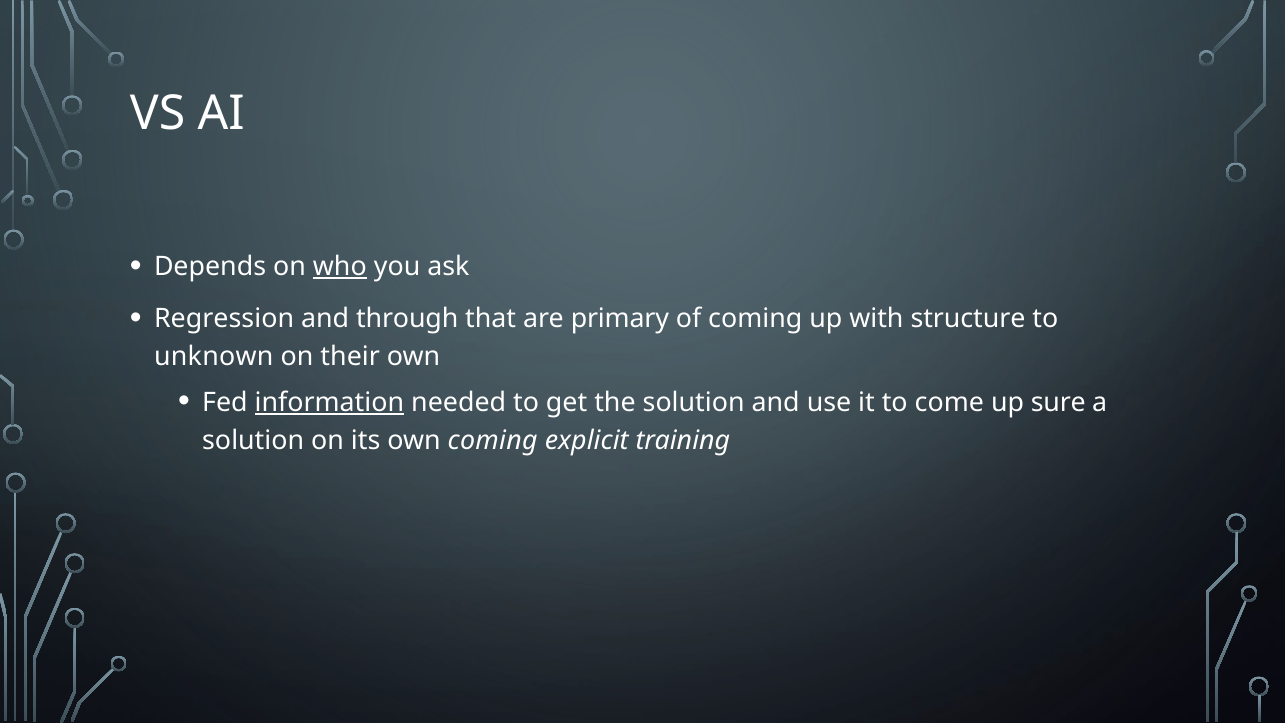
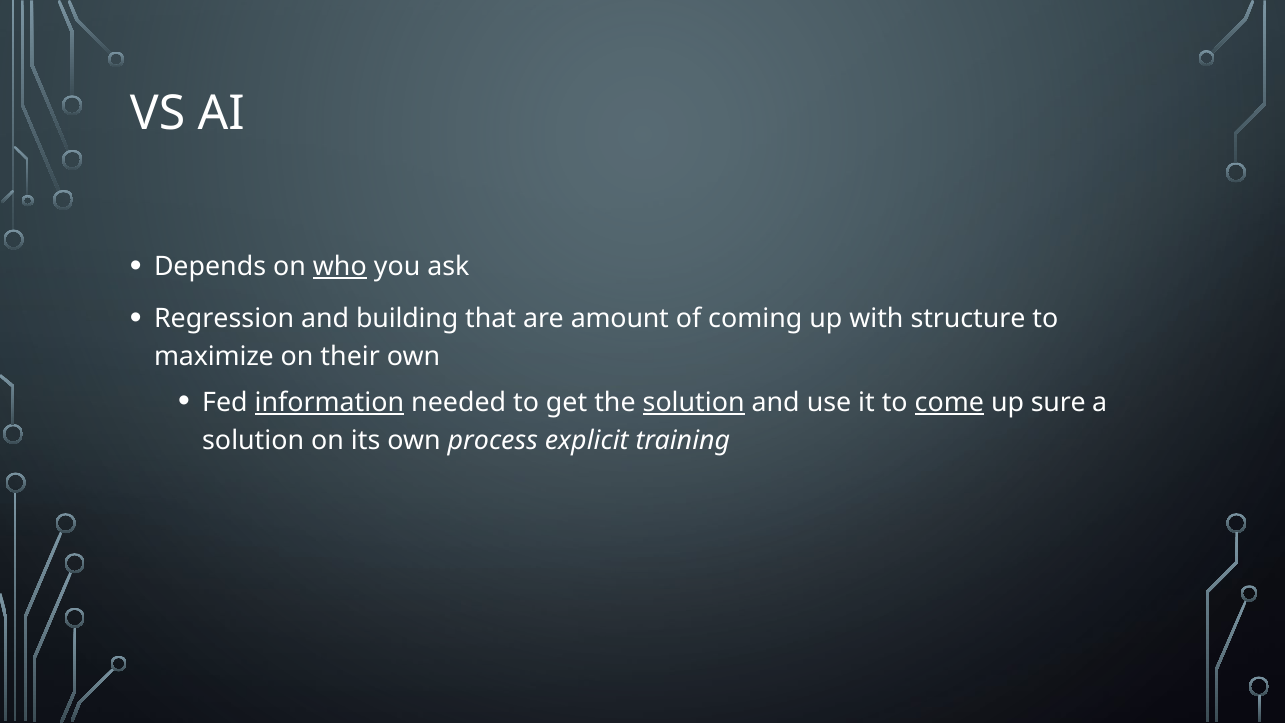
through: through -> building
primary: primary -> amount
unknown: unknown -> maximize
solution at (694, 402) underline: none -> present
come underline: none -> present
own coming: coming -> process
